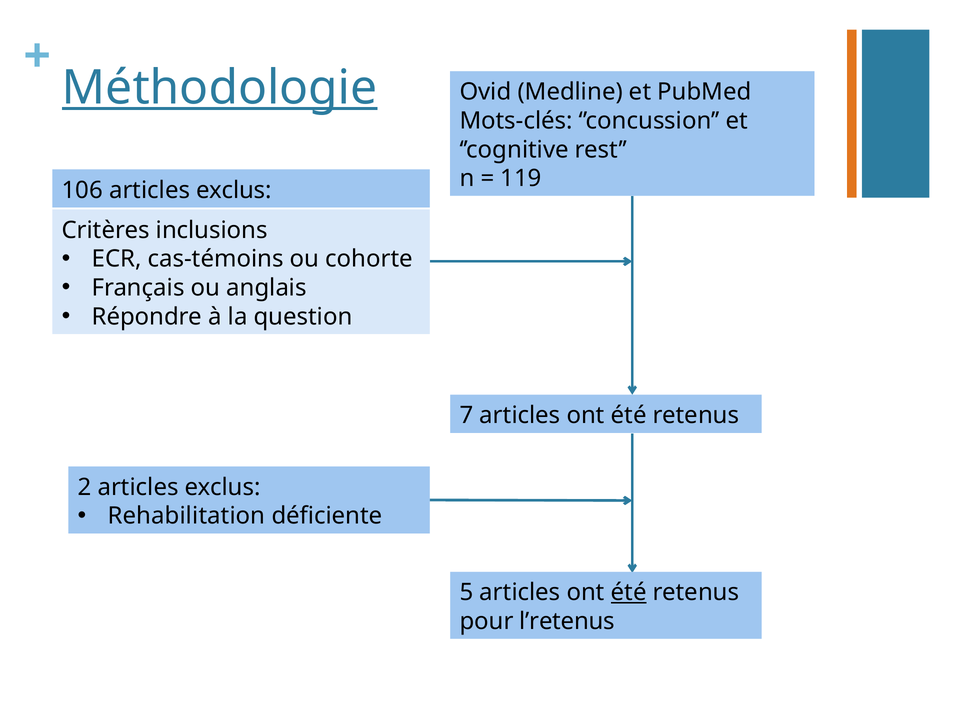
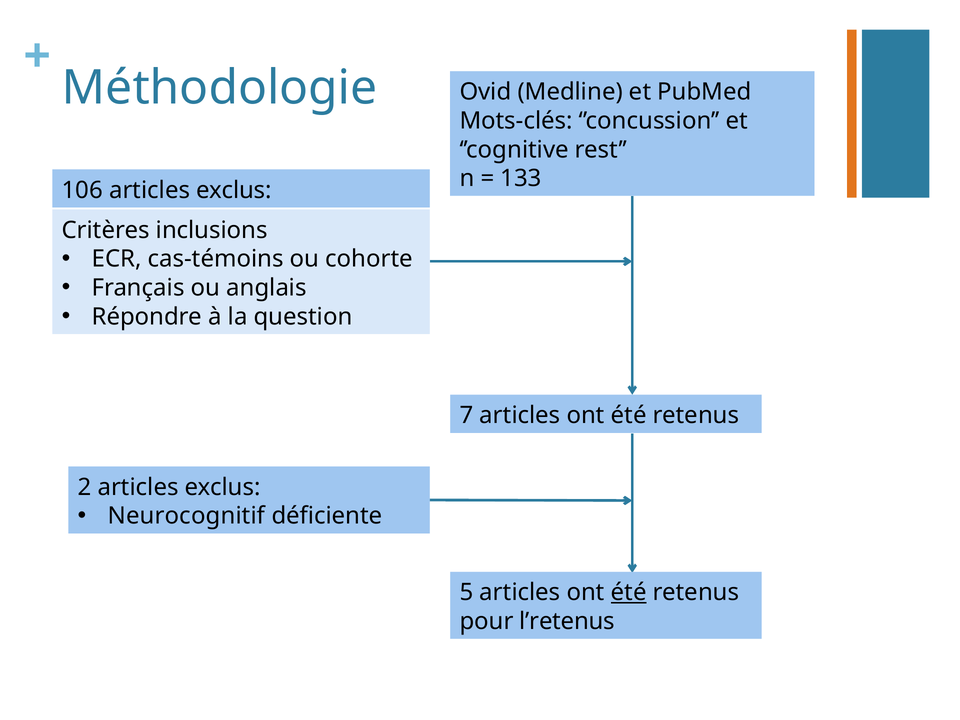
Méthodologie underline: present -> none
119: 119 -> 133
Rehabilitation: Rehabilitation -> Neurocognitif
